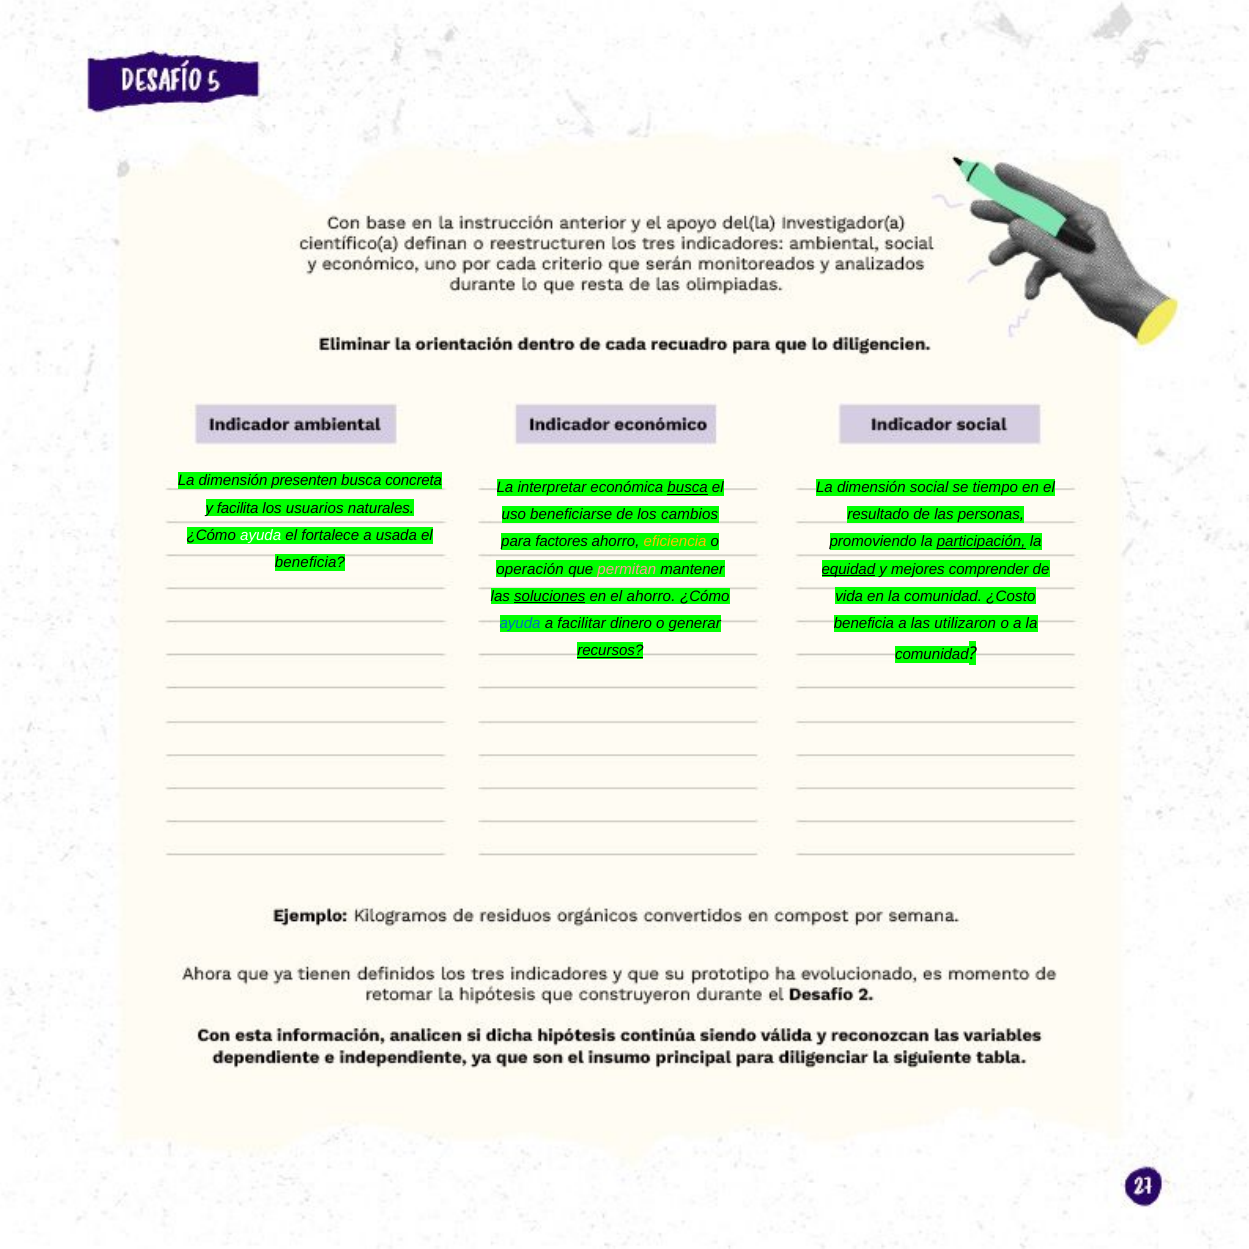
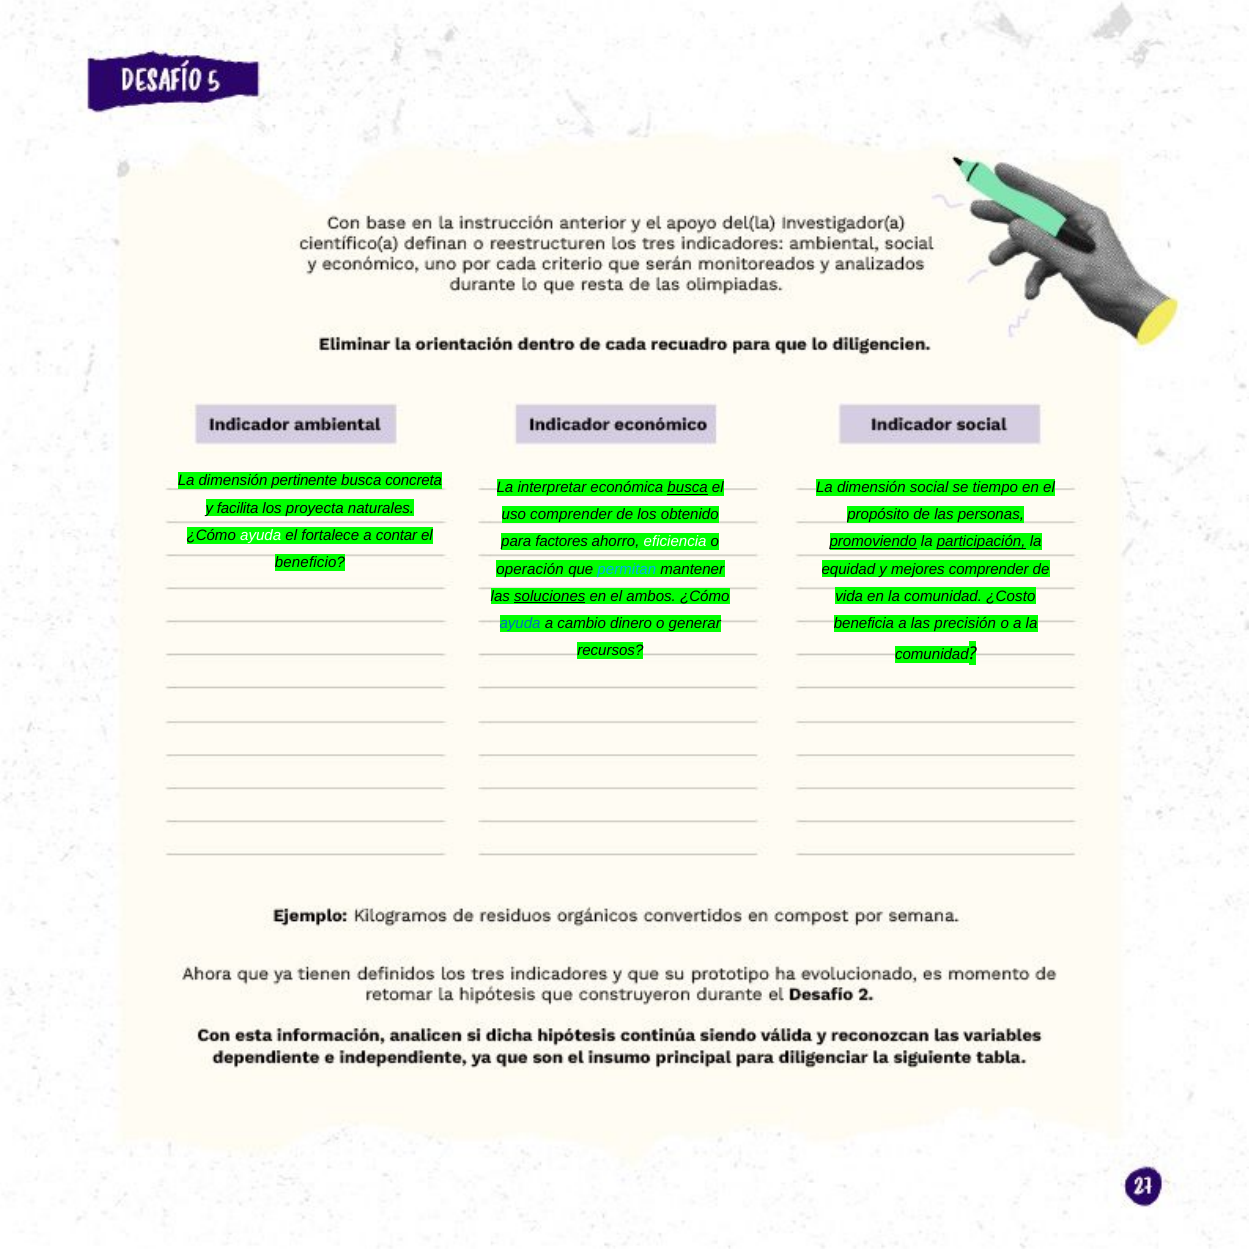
presenten: presenten -> pertinente
usuarios: usuarios -> proyecta
uso beneficiarse: beneficiarse -> comprender
cambios: cambios -> obtenido
resultado: resultado -> propósito
usada: usada -> contar
eficiencia colour: yellow -> white
promoviendo underline: none -> present
beneficia at (310, 563): beneficia -> beneficio
permitan colour: pink -> light blue
equidad underline: present -> none
el ahorro: ahorro -> ambos
facilitar: facilitar -> cambio
utilizaron: utilizaron -> precisión
recursos underline: present -> none
